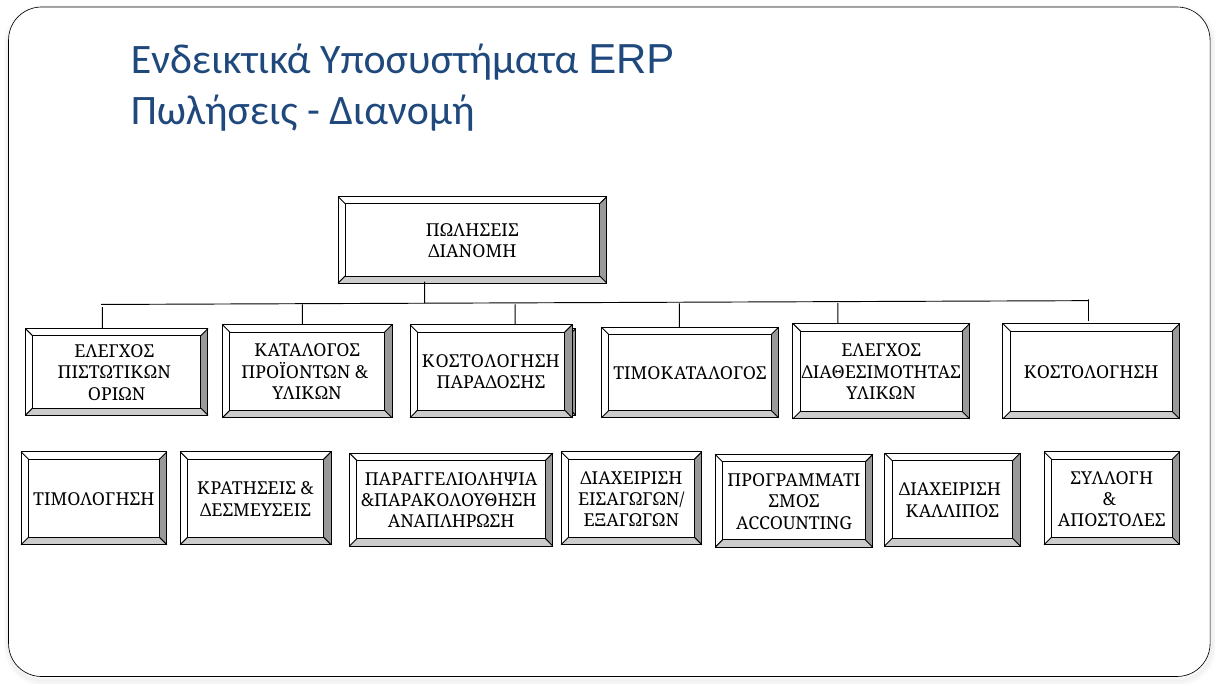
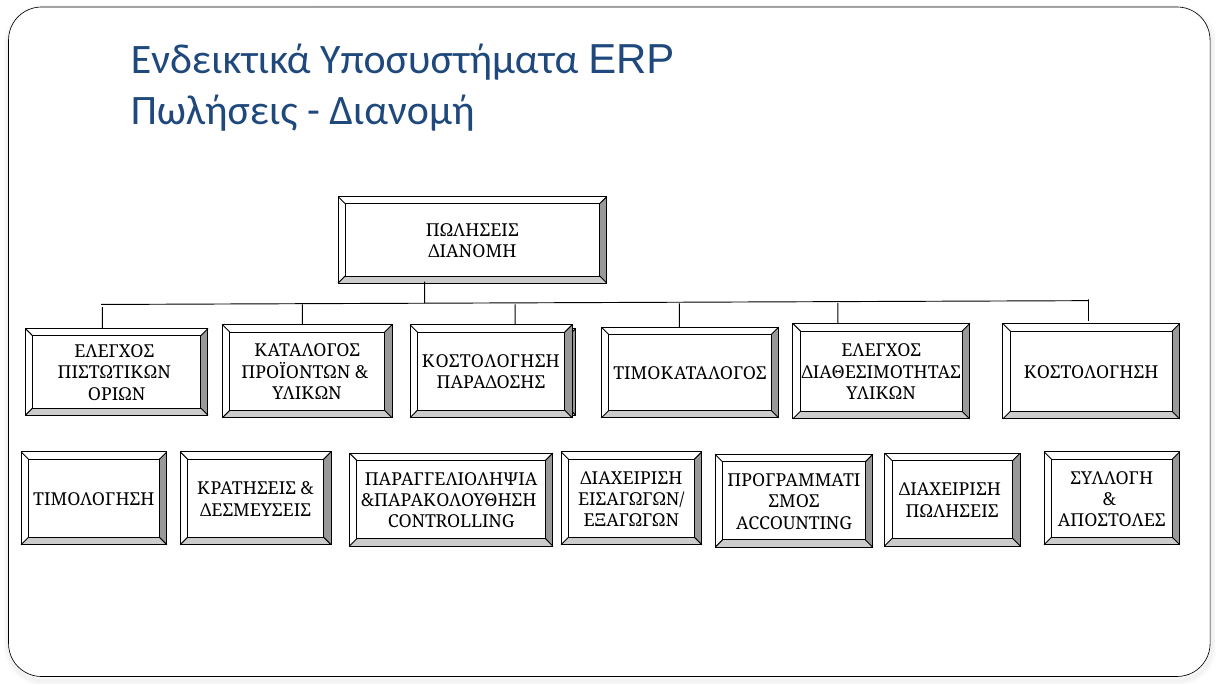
ΚΑΛΛΙΠΟΣ at (952, 511): ΚΑΛΛΙΠΟΣ -> ΠΩΛΗΣΕΙΣ
ΑΝΑΠΛΗΡΩΣΗ: ΑΝΑΠΛΗΡΩΣΗ -> CONTROLLING
